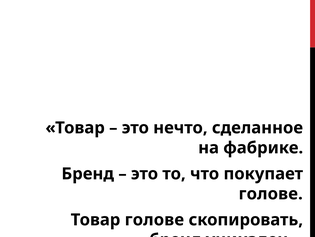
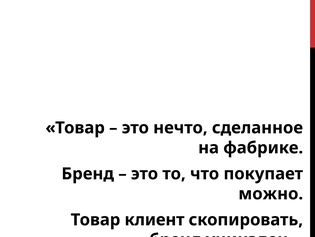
голове at (271, 193): голове -> можно
Товар голове: голове -> клиент
